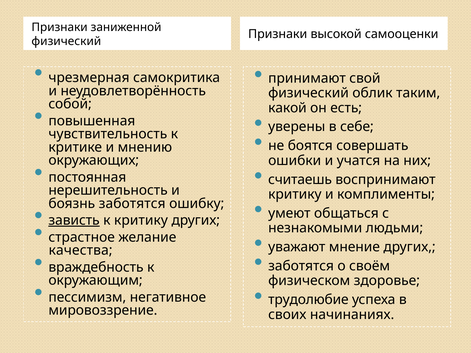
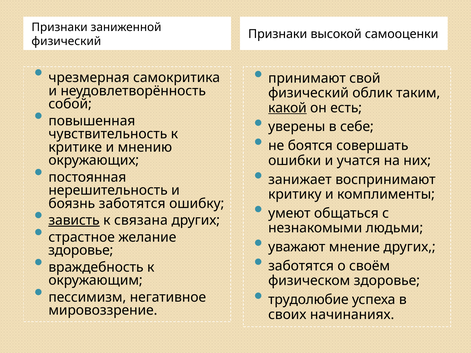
какой underline: none -> present
считаешь: считаешь -> занижает
к критику: критику -> связана
качества at (81, 251): качества -> здоровье
